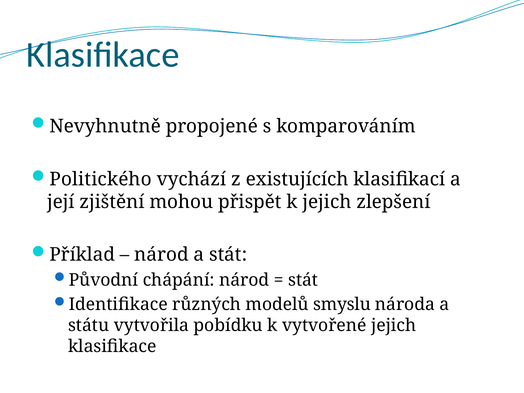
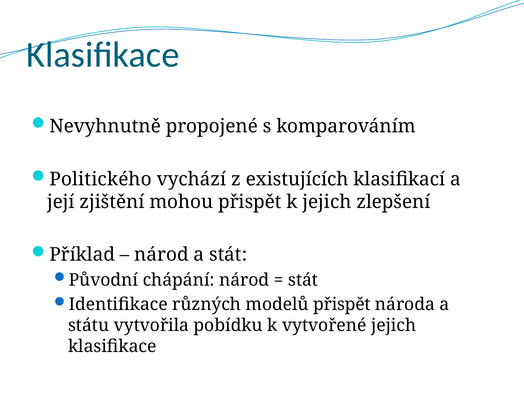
modelů smyslu: smyslu -> přispět
